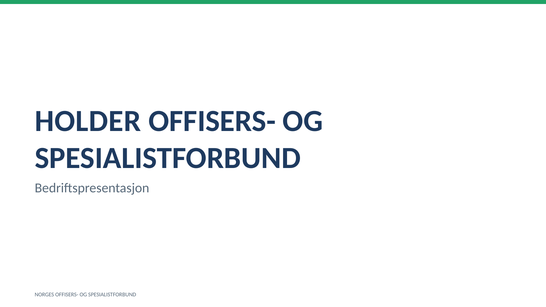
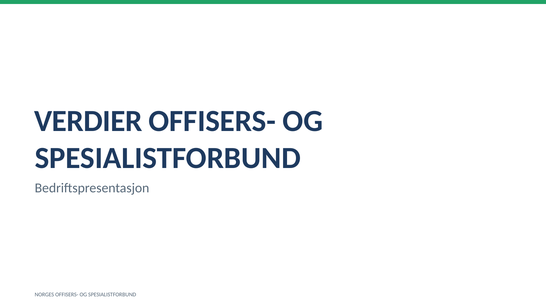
HOLDER: HOLDER -> VERDIER
